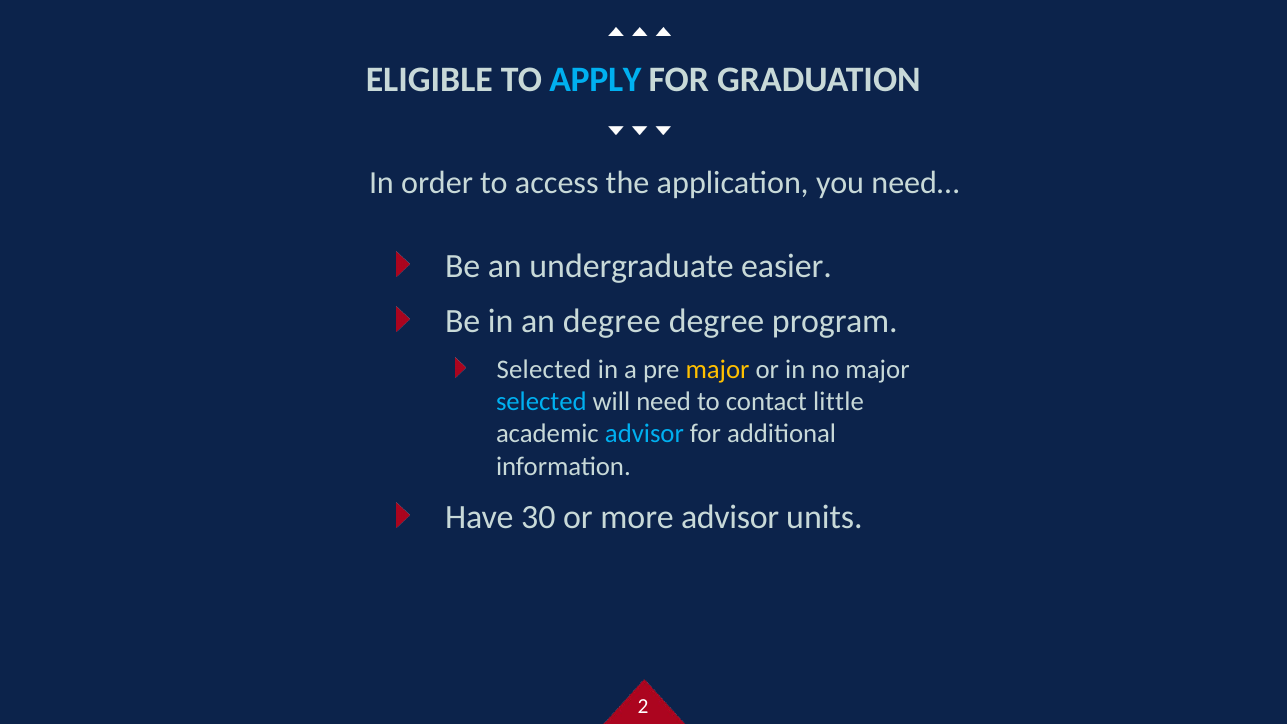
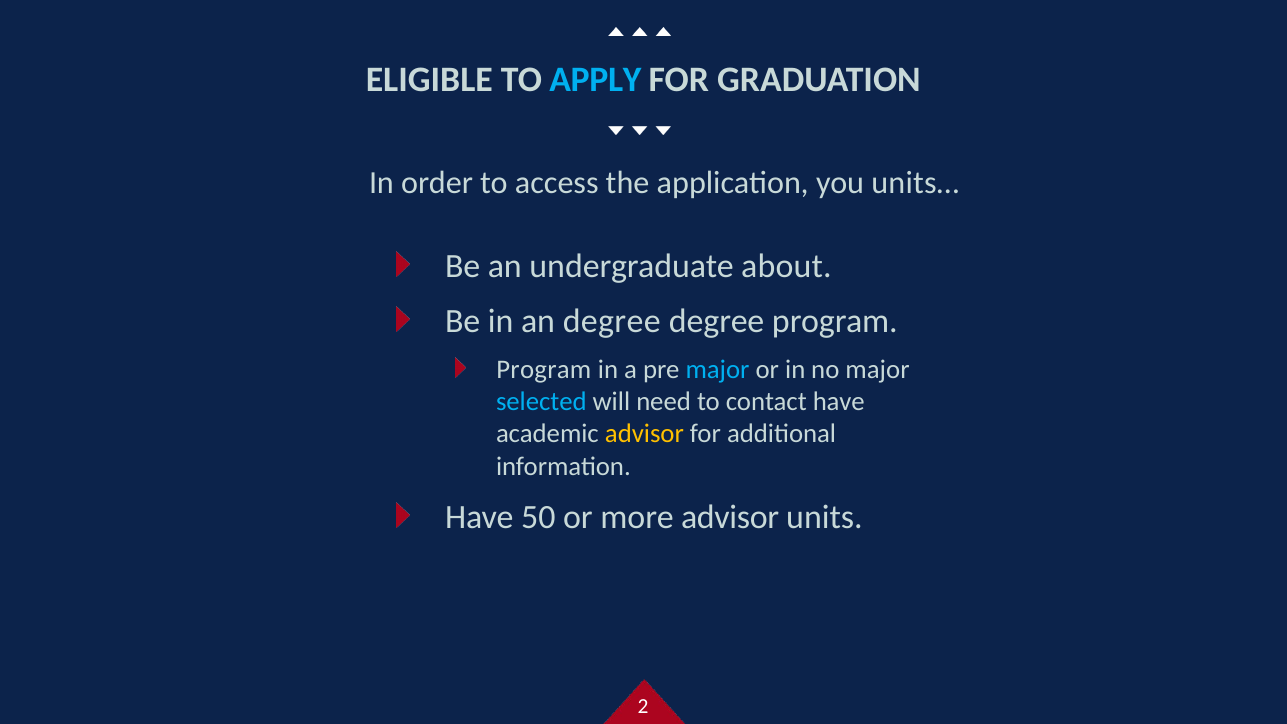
need…: need… -> units…
easier: easier -> about
Selected at (544, 370): Selected -> Program
major at (718, 370) colour: yellow -> light blue
contact little: little -> have
advisor at (644, 434) colour: light blue -> yellow
30: 30 -> 50
